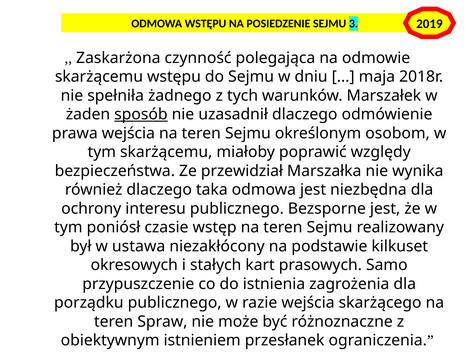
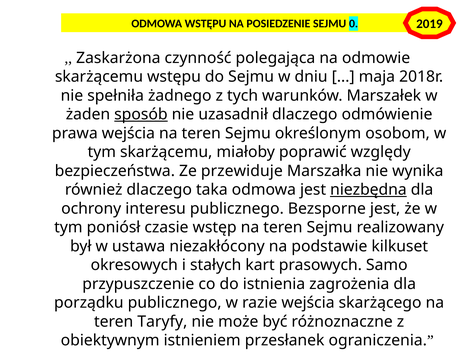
3: 3 -> 0
przewidział: przewidział -> przewiduje
niezbędna underline: none -> present
Spraw: Spraw -> Taryfy
